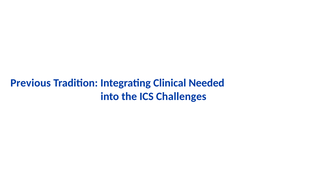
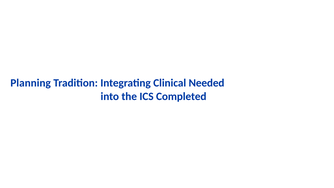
Previous: Previous -> Planning
Challenges: Challenges -> Completed
